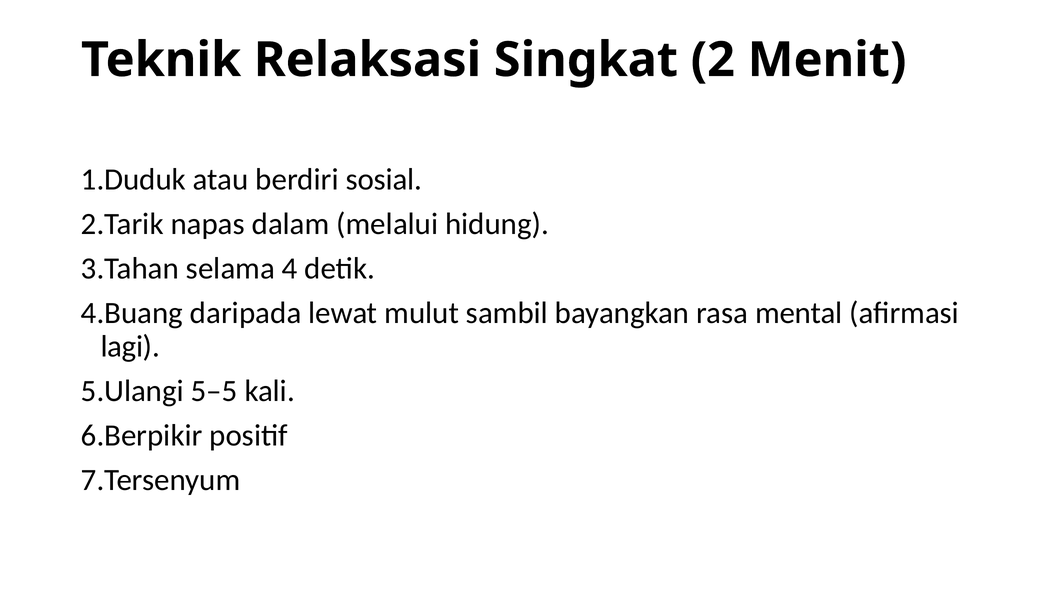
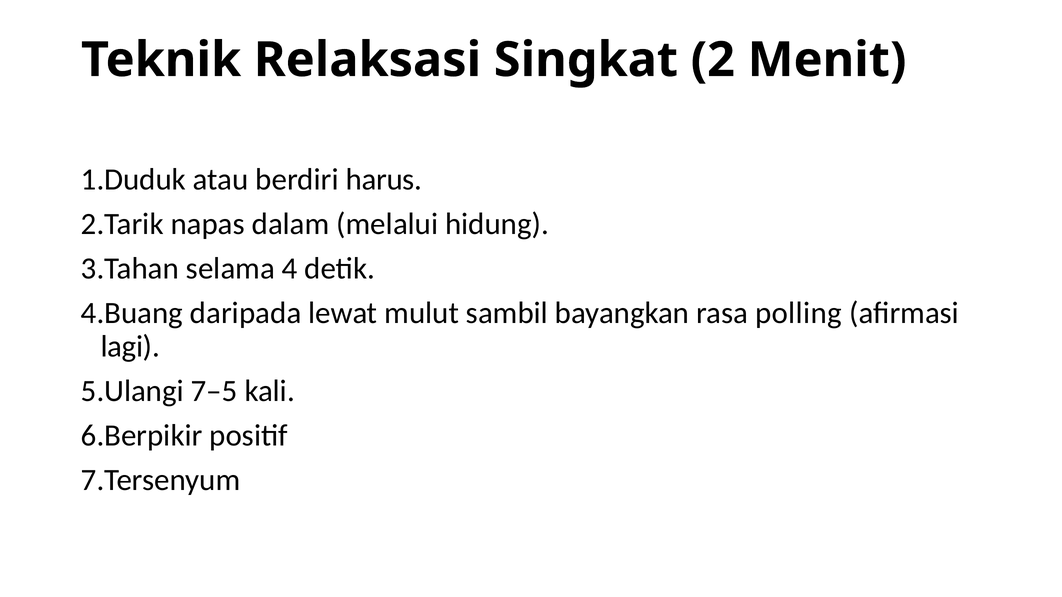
sosial: sosial -> harus
mental: mental -> polling
5–5: 5–5 -> 7–5
